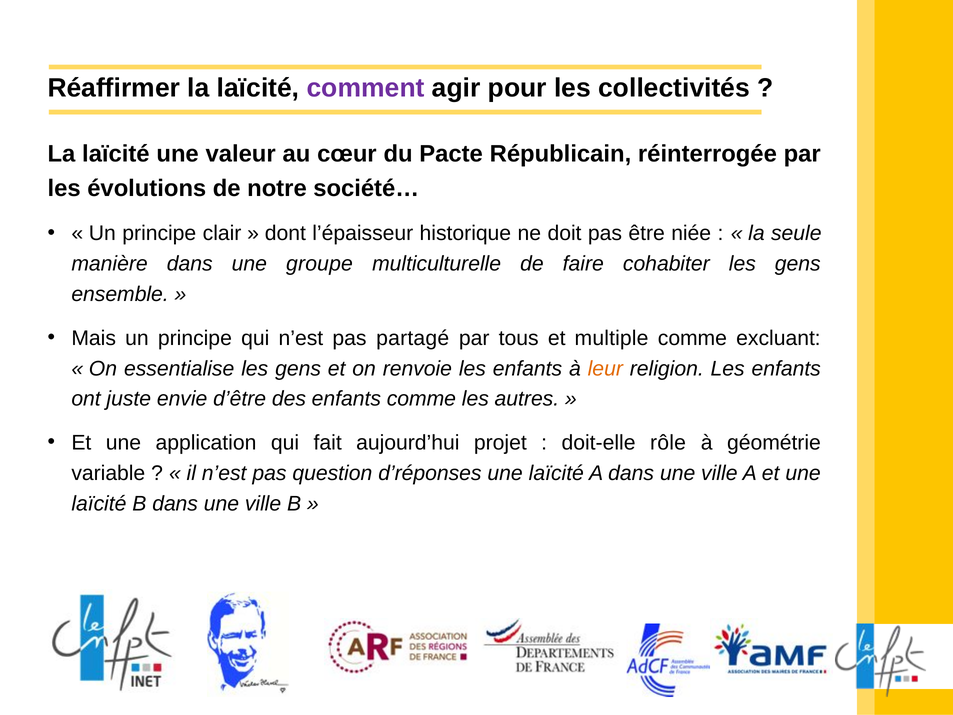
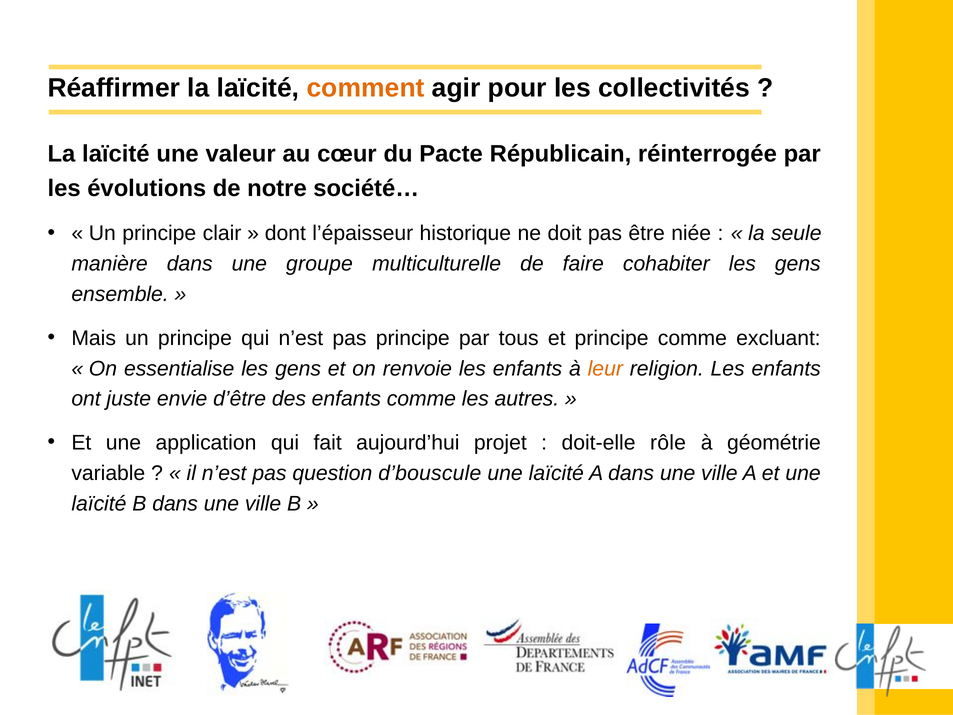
comment colour: purple -> orange
pas partagé: partagé -> principe
et multiple: multiple -> principe
d’réponses: d’réponses -> d’bouscule
